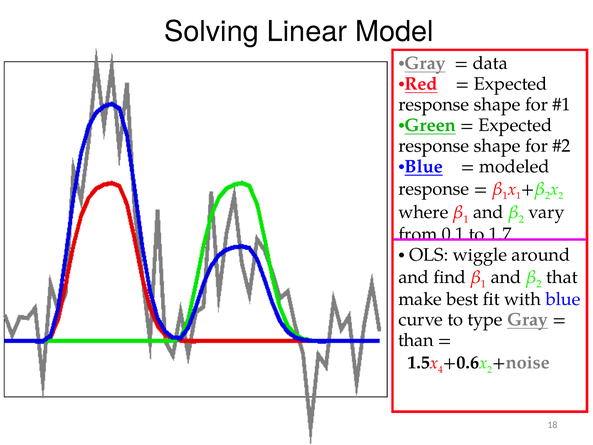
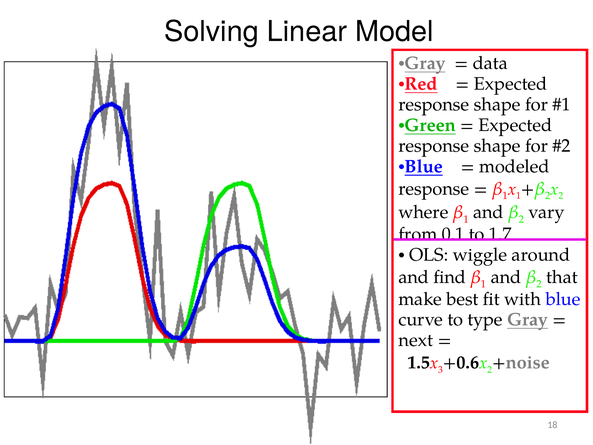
than: than -> next
4: 4 -> 3
